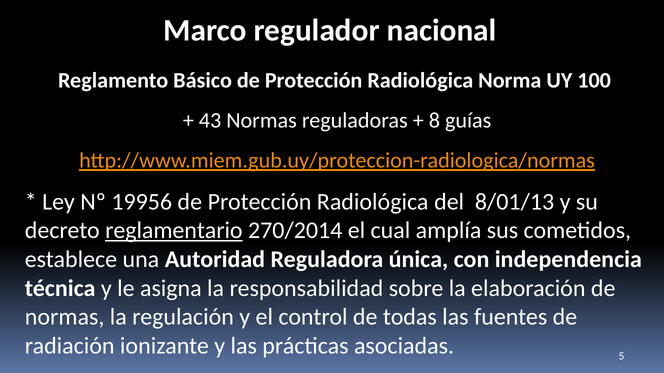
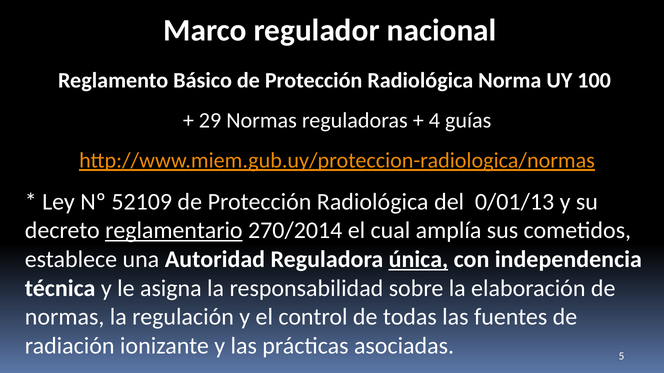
43: 43 -> 29
8: 8 -> 4
19956: 19956 -> 52109
8/01/13: 8/01/13 -> 0/01/13
única underline: none -> present
